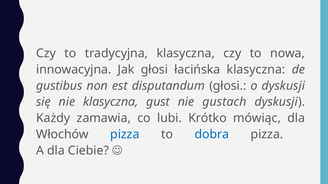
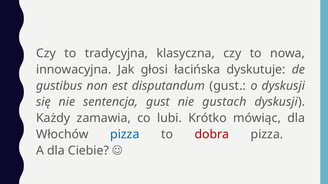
łacińska klasyczna: klasyczna -> dyskutuje
disputandum głosi: głosi -> gust
nie klasyczna: klasyczna -> sentencja
dobra colour: blue -> red
